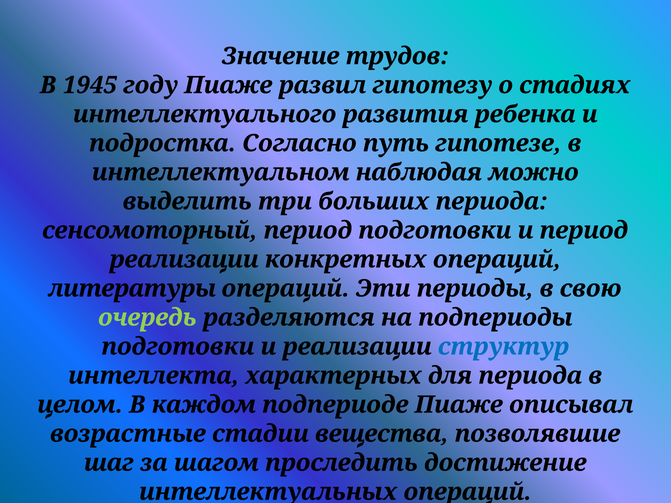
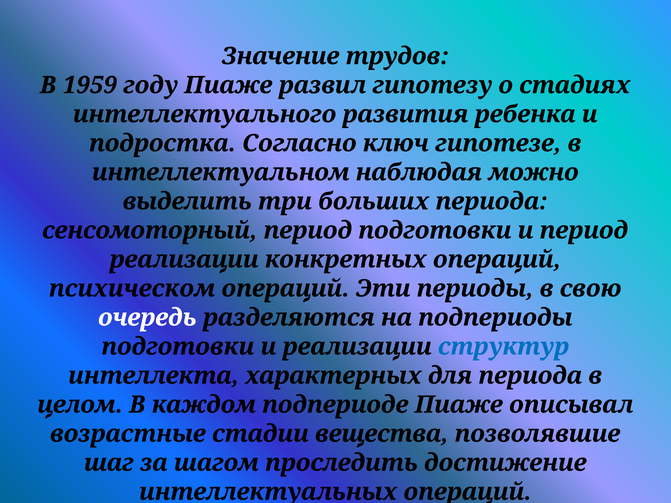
1945: 1945 -> 1959
путь: путь -> ключ
литературы: литературы -> психическом
очередь colour: light green -> white
